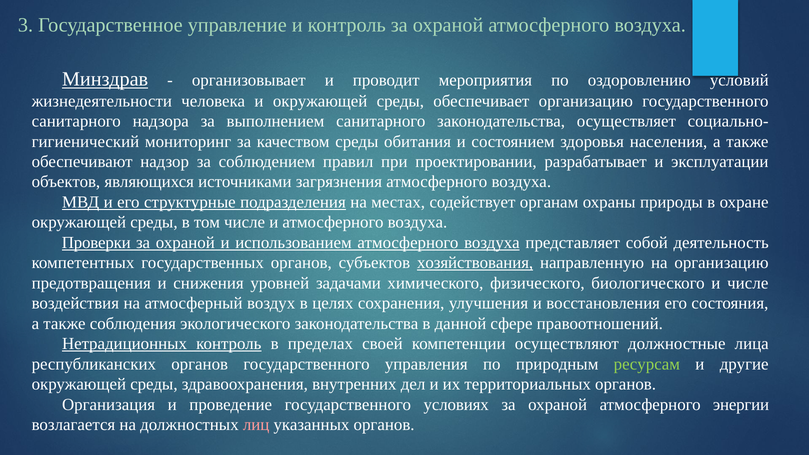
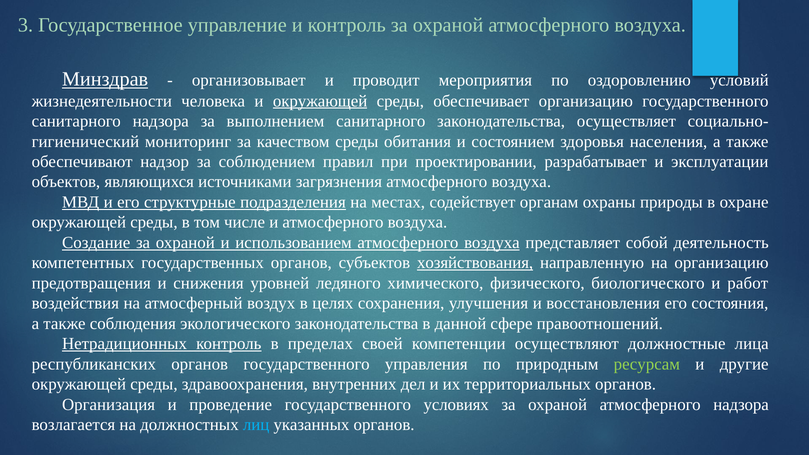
окружающей at (320, 101) underline: none -> present
Проверки: Проверки -> Создание
задачами: задачами -> ледяного
и числе: числе -> работ
атмосферного энергии: энергии -> надзора
лиц colour: pink -> light blue
